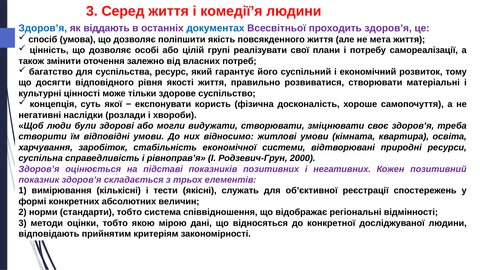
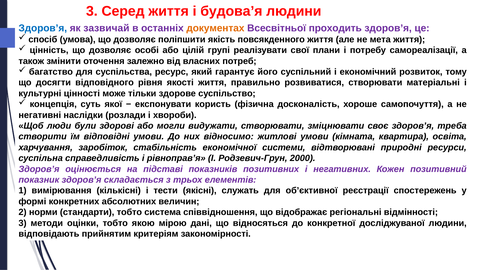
комедії’я: комедії’я -> будова’я
віддають: віддають -> зазвичай
документах colour: blue -> orange
